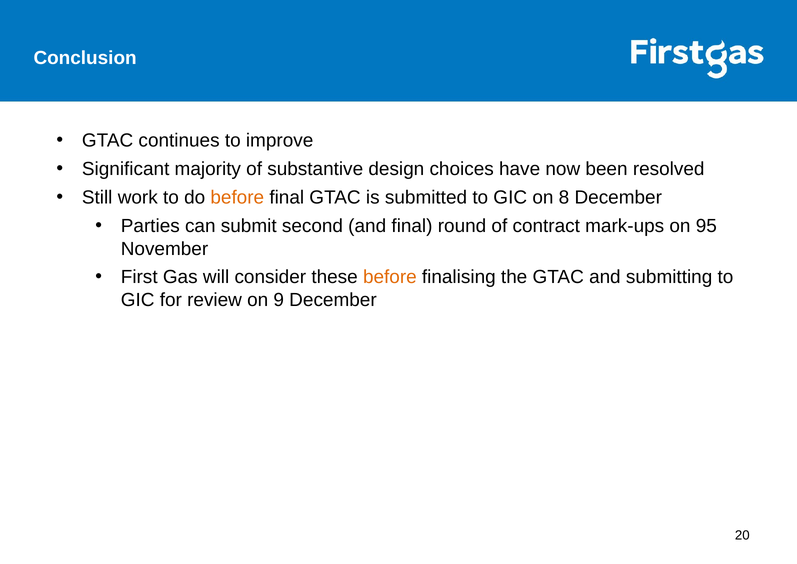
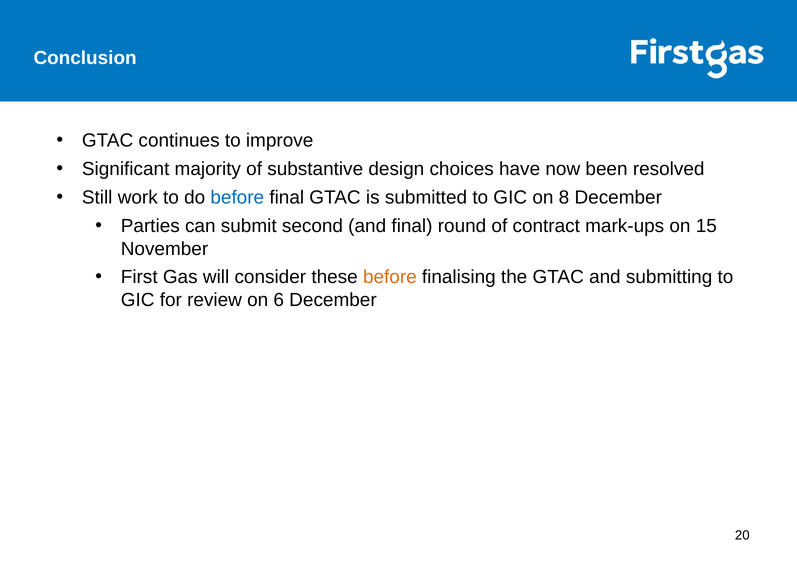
before at (237, 197) colour: orange -> blue
95: 95 -> 15
9: 9 -> 6
